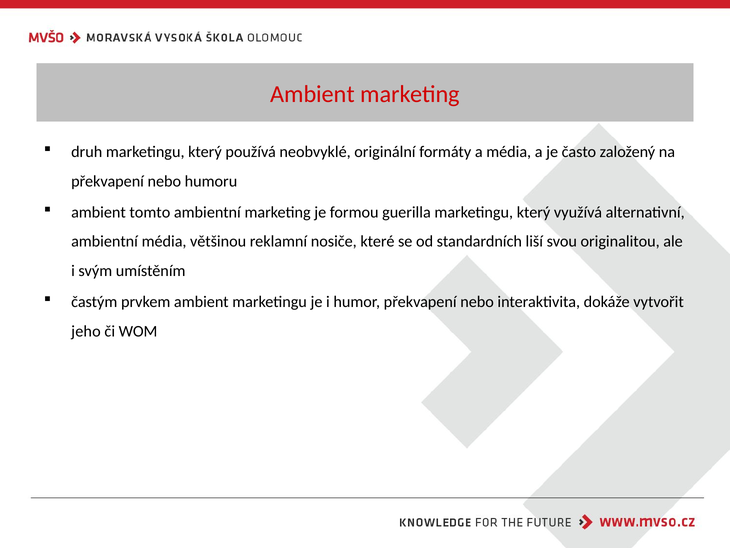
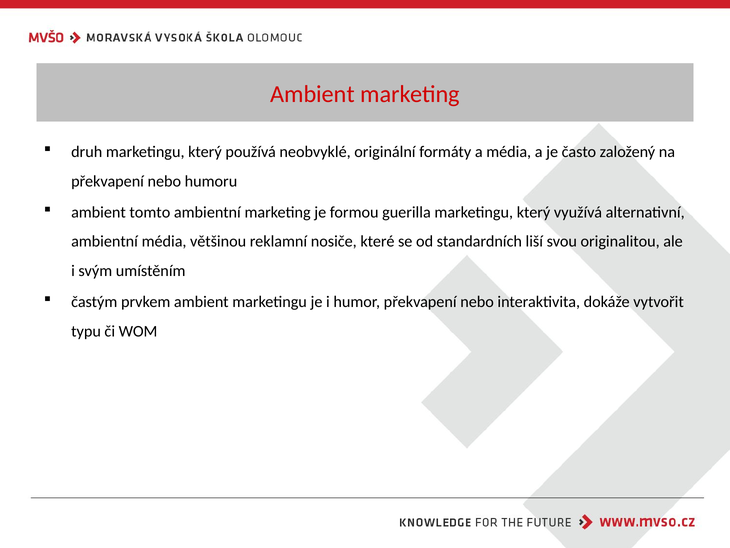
jeho: jeho -> typu
